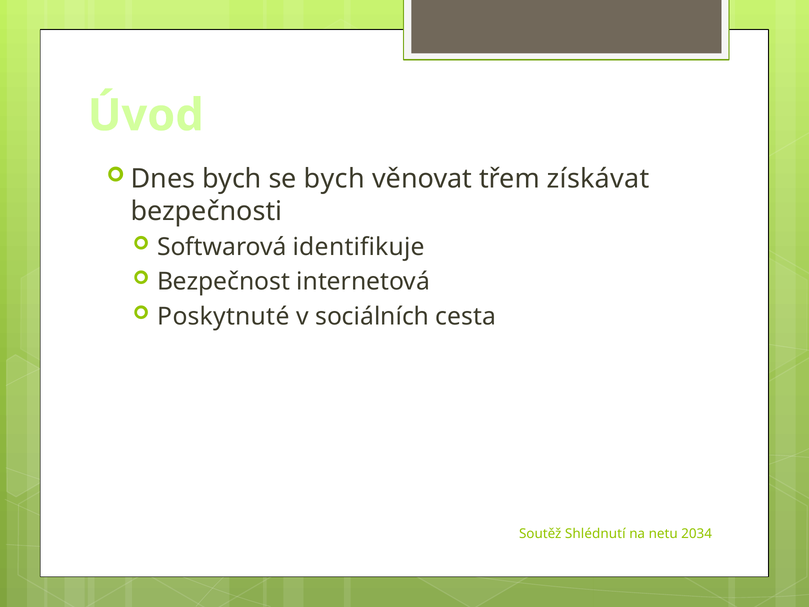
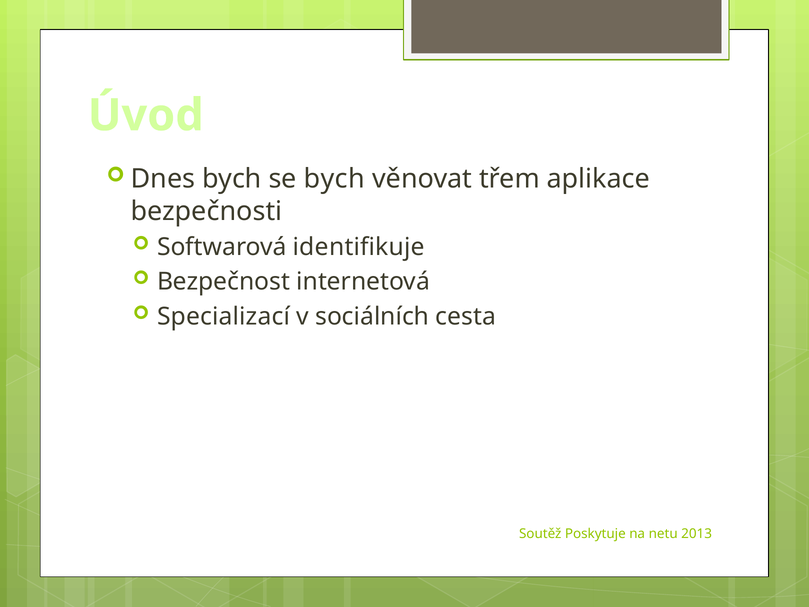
získávat: získávat -> aplikace
Poskytnuté: Poskytnuté -> Specializací
Shlédnutí: Shlédnutí -> Poskytuje
2034: 2034 -> 2013
